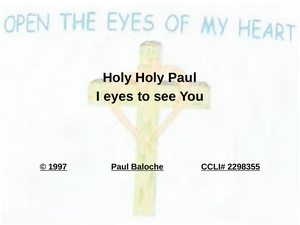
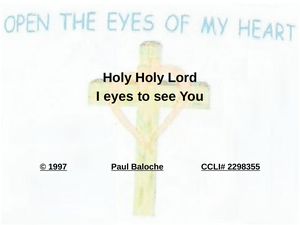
Holy Paul: Paul -> Lord
